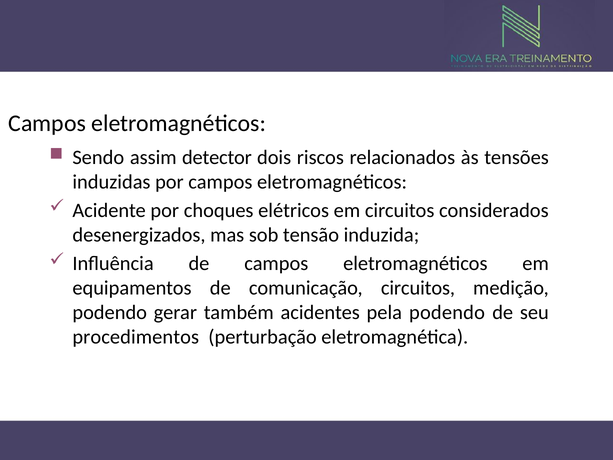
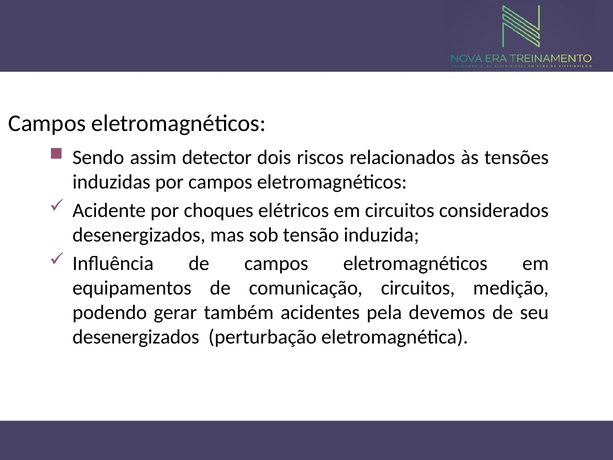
pela podendo: podendo -> devemos
procedimentos at (136, 337): procedimentos -> desenergizados
